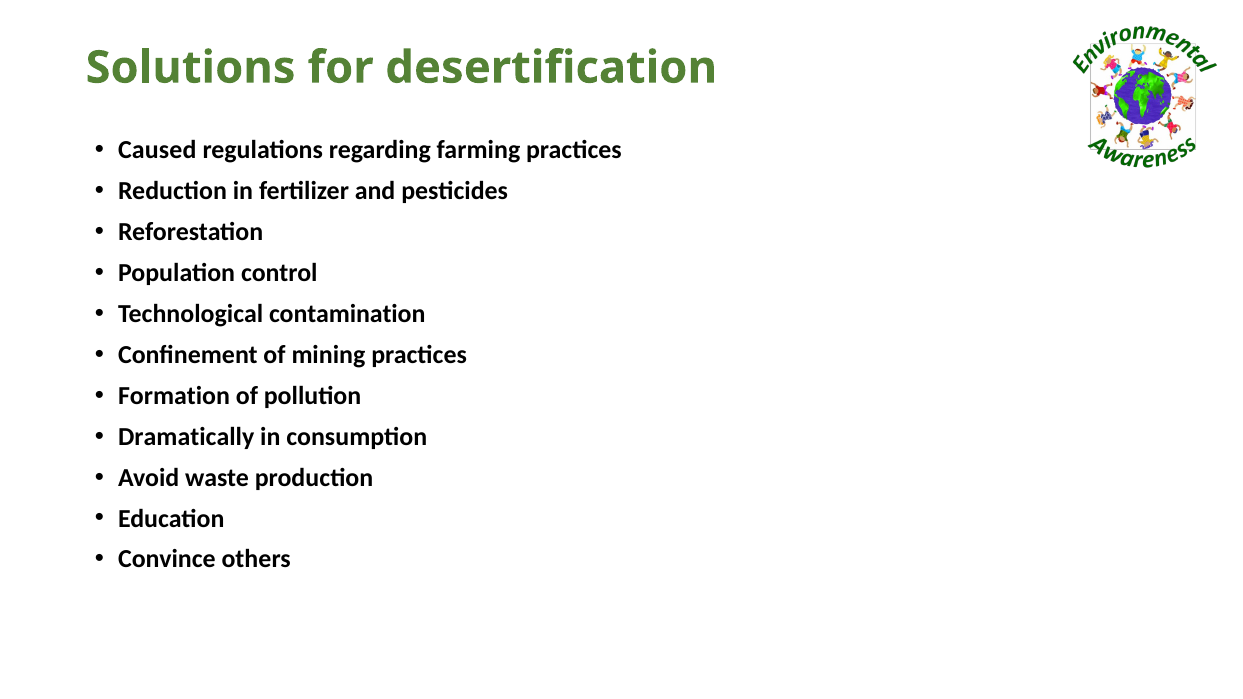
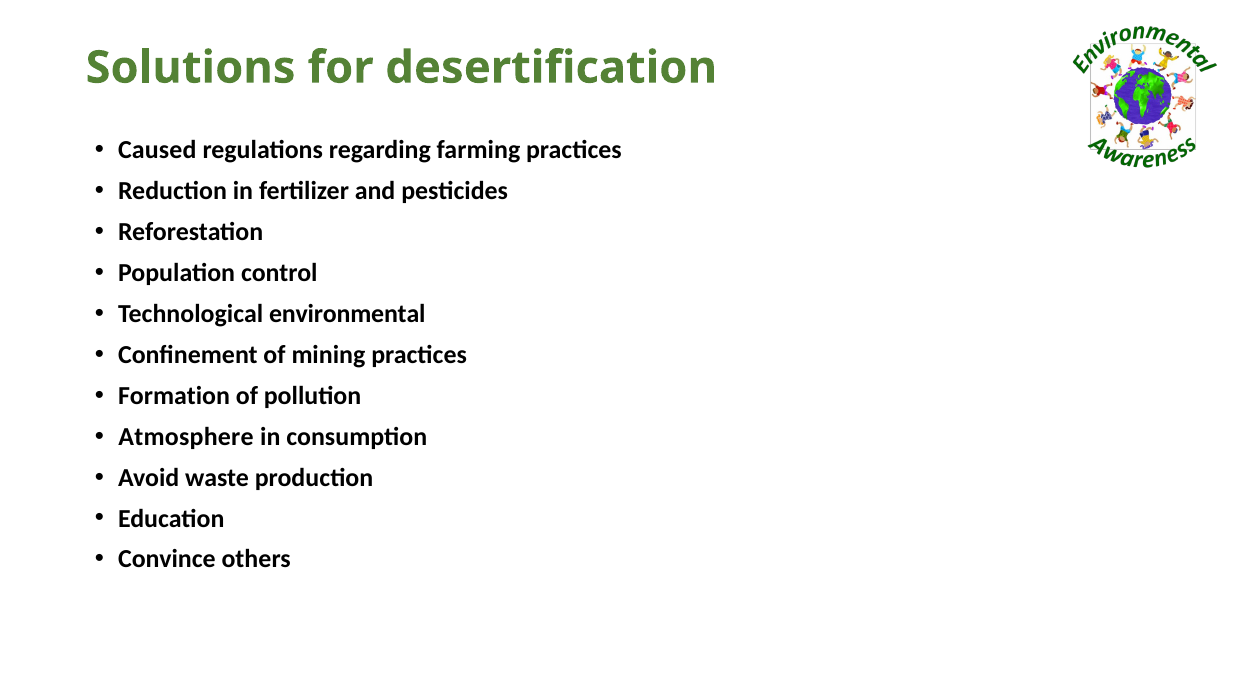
contamination: contamination -> environmental
Dramatically: Dramatically -> Atmosphere
